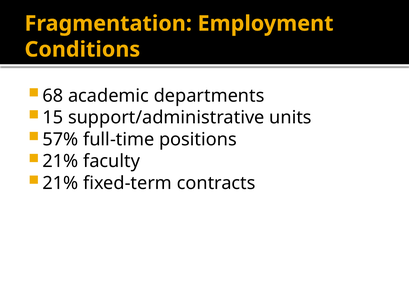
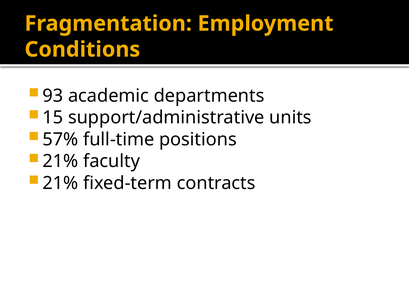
68: 68 -> 93
